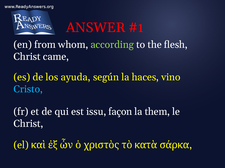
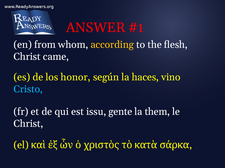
according colour: light green -> yellow
ayuda: ayuda -> honor
façon: façon -> gente
